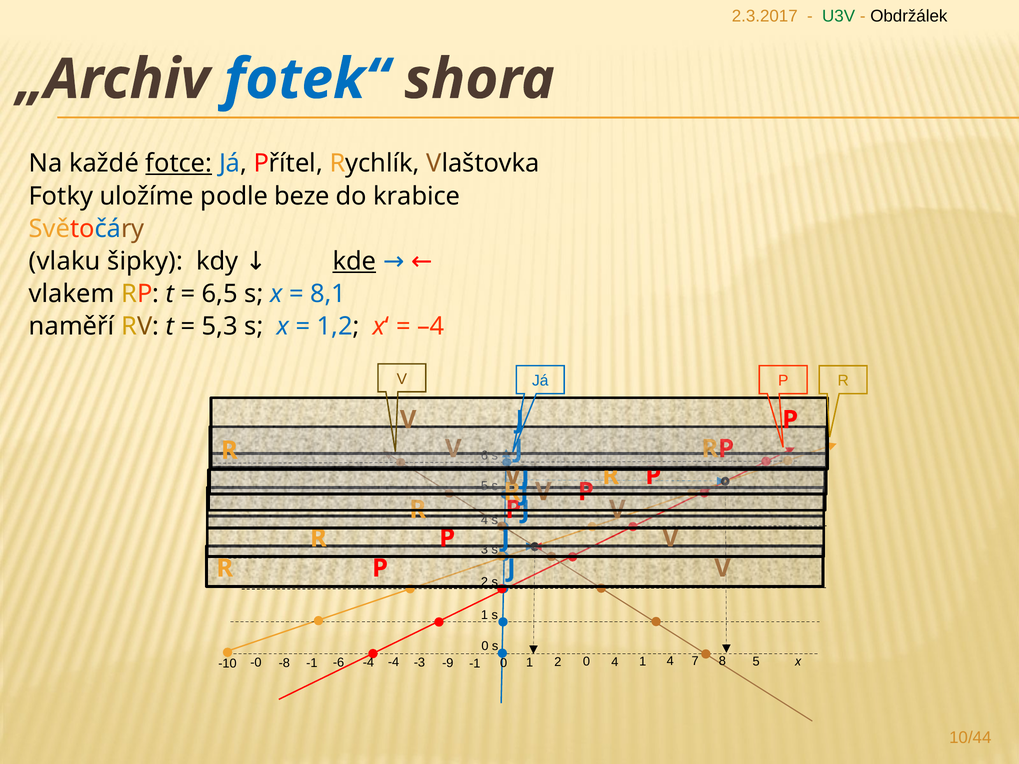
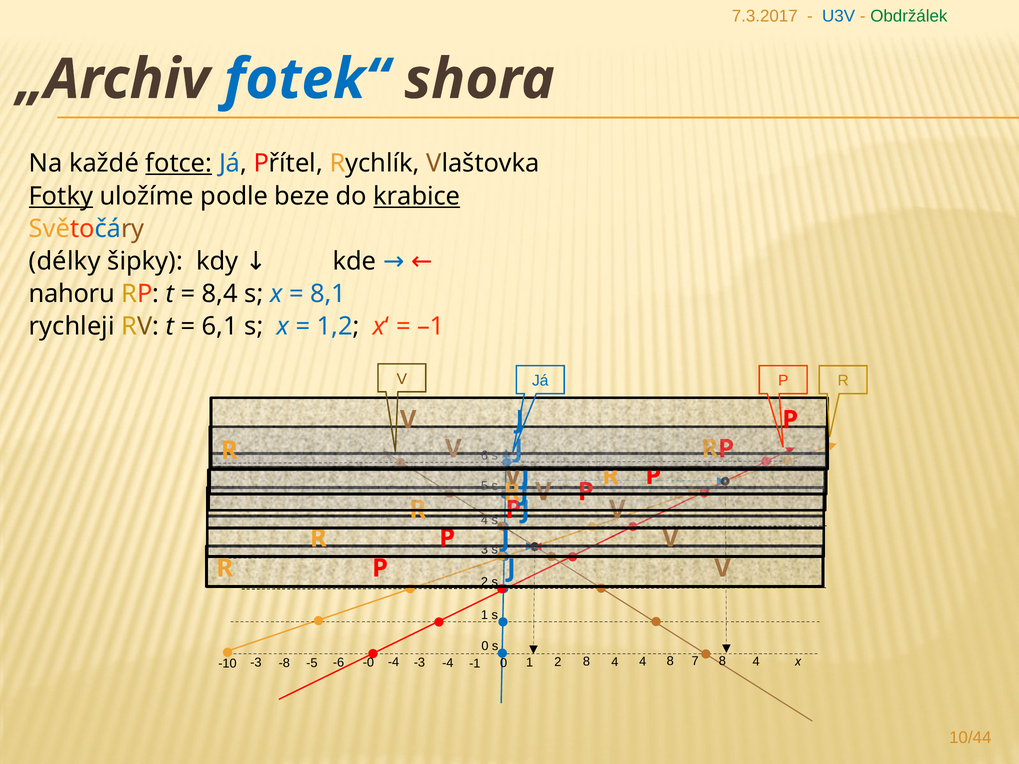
2.3.2017: 2.3.2017 -> 7.3.2017
U3V colour: green -> blue
Obdržálek colour: black -> green
Fotky underline: none -> present
krabice underline: none -> present
vlaku: vlaku -> délky
kde underline: present -> none
vlakem: vlakem -> nahoru
6,5: 6,5 -> 8,4
naměří: naměří -> rychleji
5,3: 5,3 -> 6,1
–4: –4 -> –1
-4 at (368, 663): -4 -> -0
-0 at (256, 663): -0 -> -3
2 0: 0 -> 8
4 1: 1 -> 4
-1 at (312, 663): -1 -> -5
-9 at (448, 663): -9 -> -4
-10 4: 4 -> 8
7 8 5: 5 -> 4
